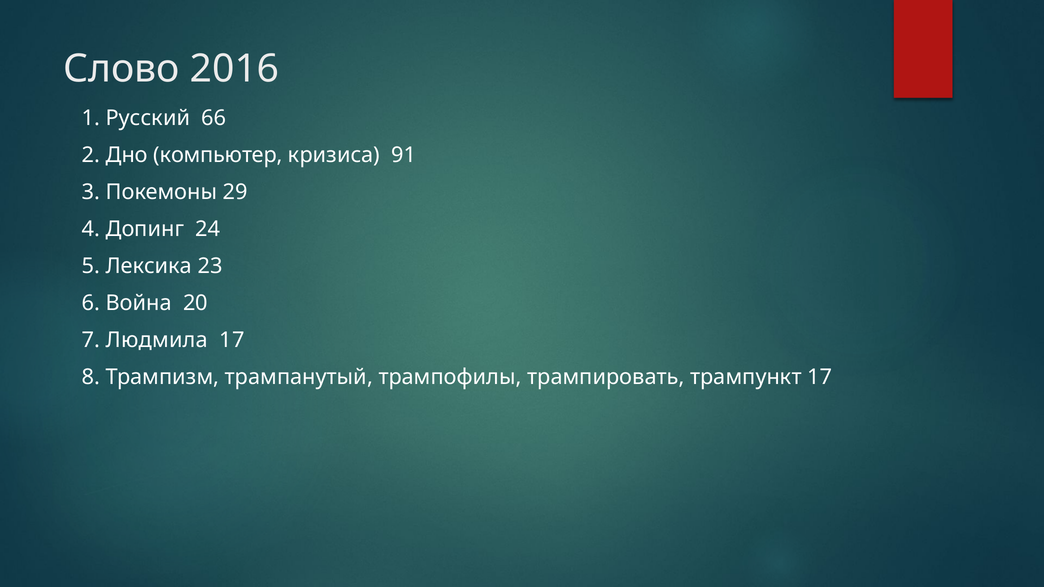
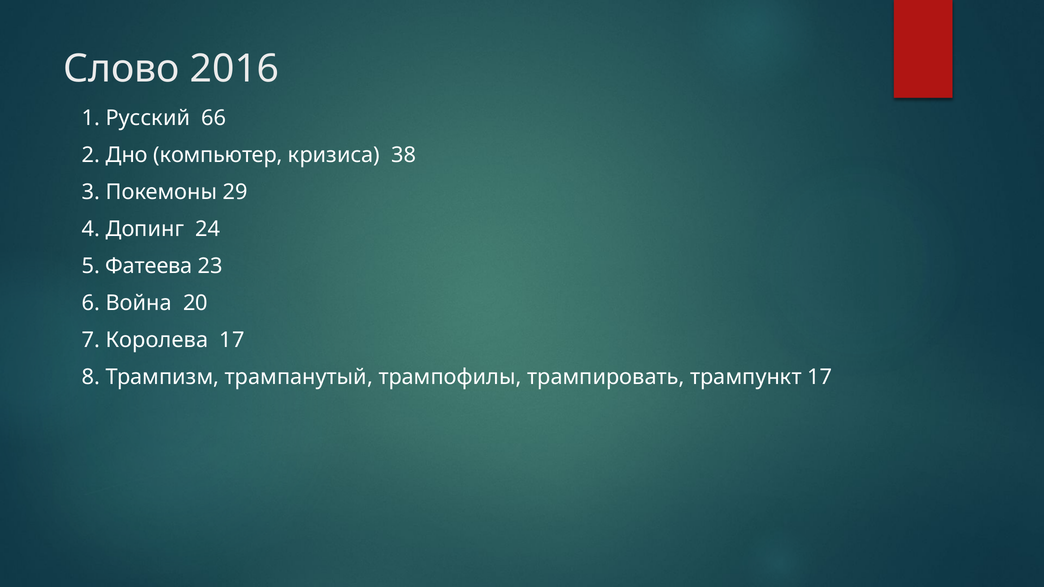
91: 91 -> 38
Лексика: Лексика -> Фатеева
Людмила: Людмила -> Королева
